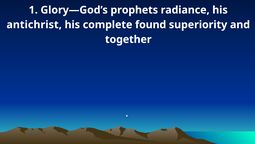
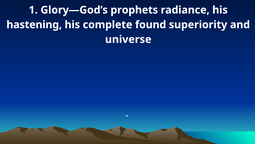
antichrist: antichrist -> hastening
together: together -> universe
